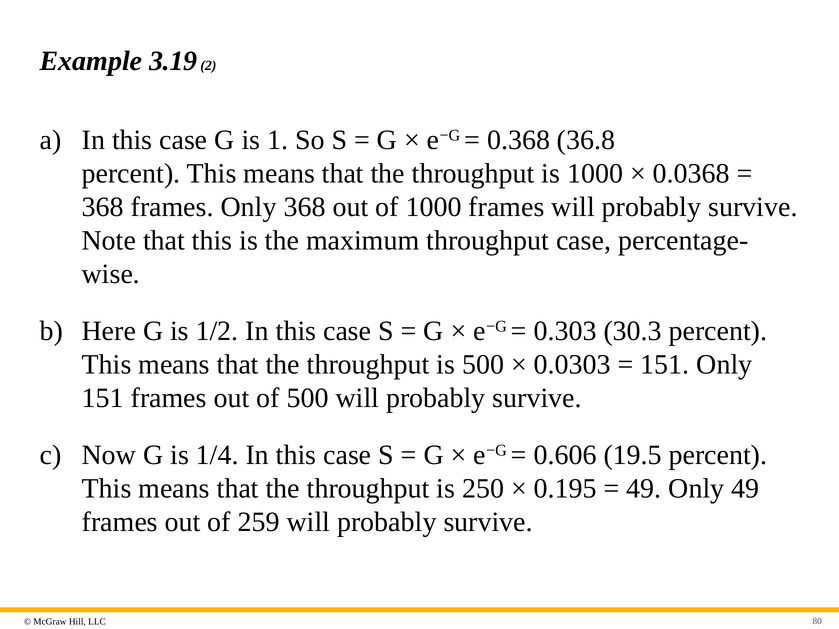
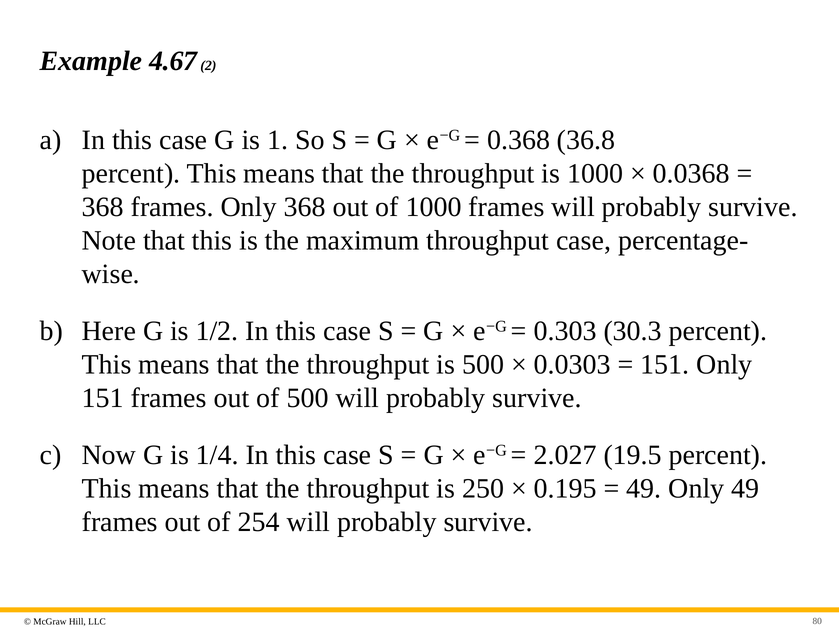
3.19: 3.19 -> 4.67
0.606: 0.606 -> 2.027
259: 259 -> 254
